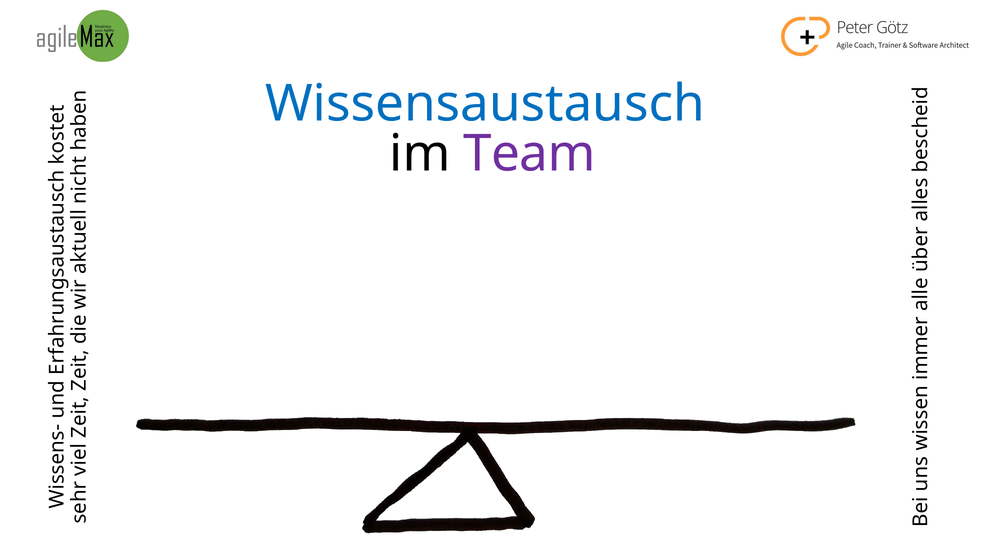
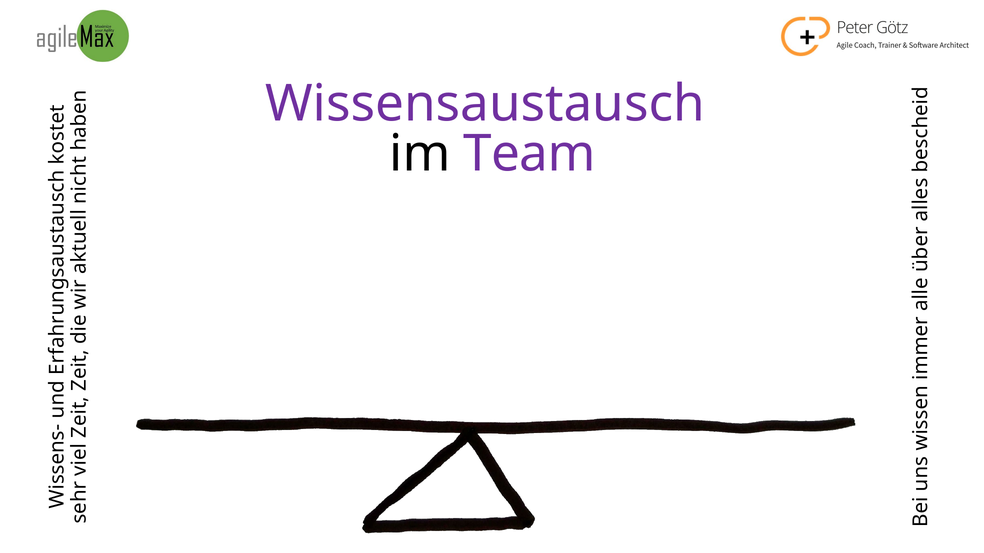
Wissensaustausch colour: blue -> purple
